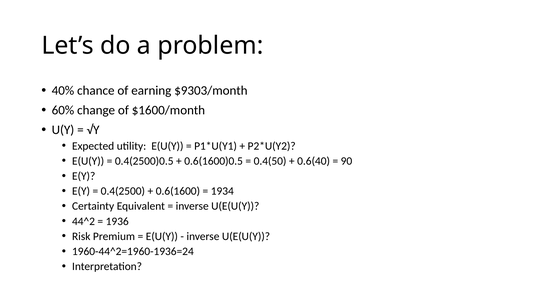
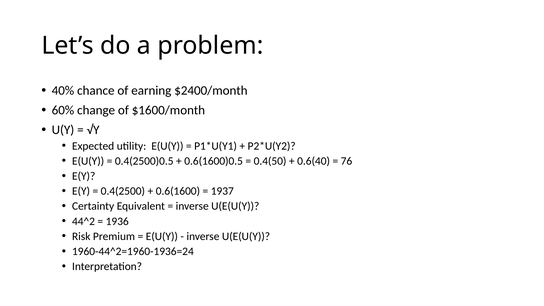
$9303/month: $9303/month -> $2400/month
90: 90 -> 76
1934: 1934 -> 1937
